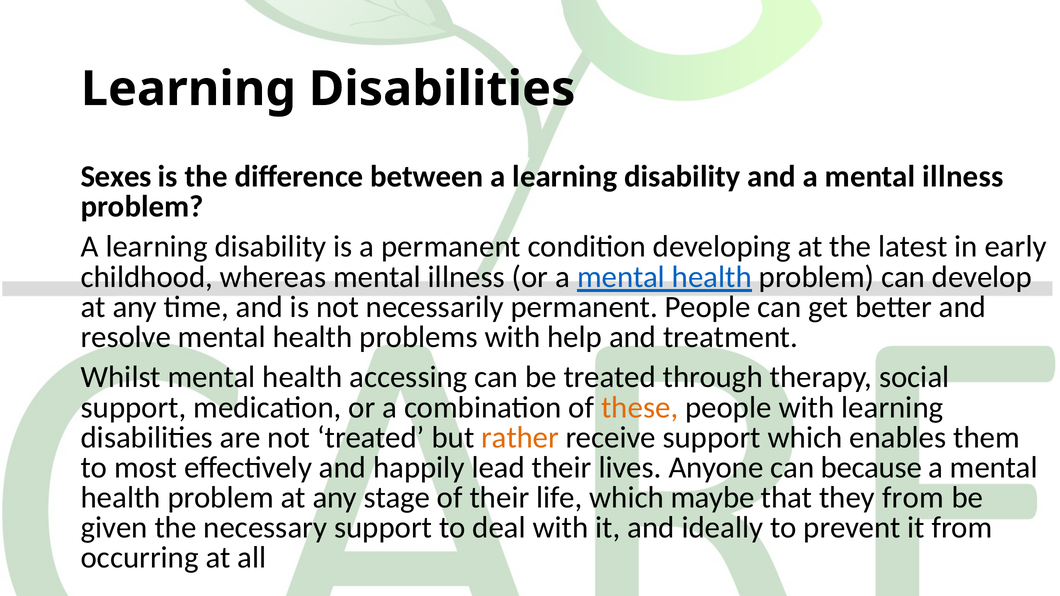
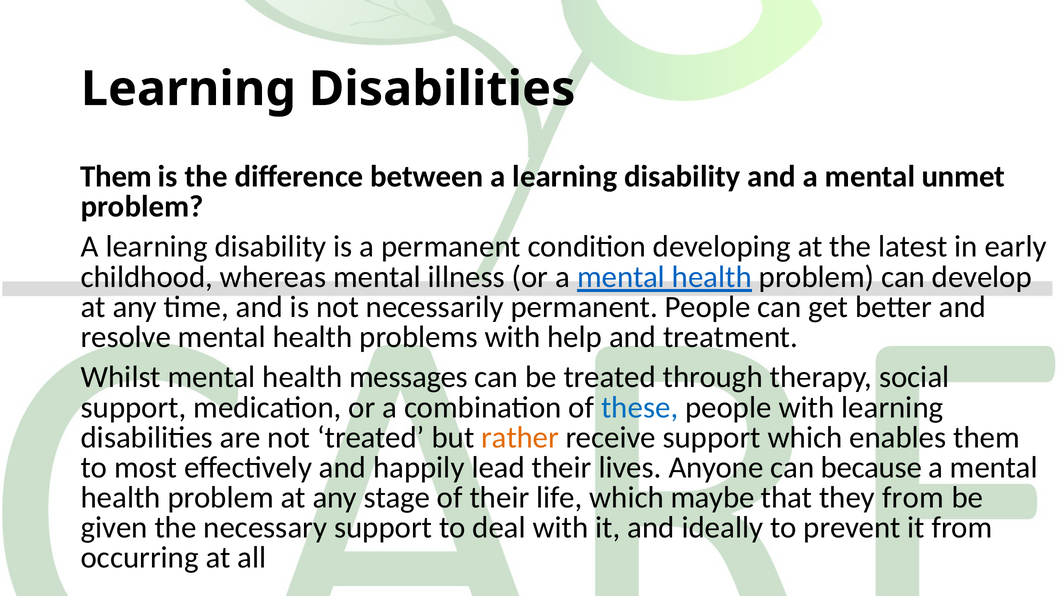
Sexes at (116, 177): Sexes -> Them
a mental illness: illness -> unmet
accessing: accessing -> messages
these colour: orange -> blue
